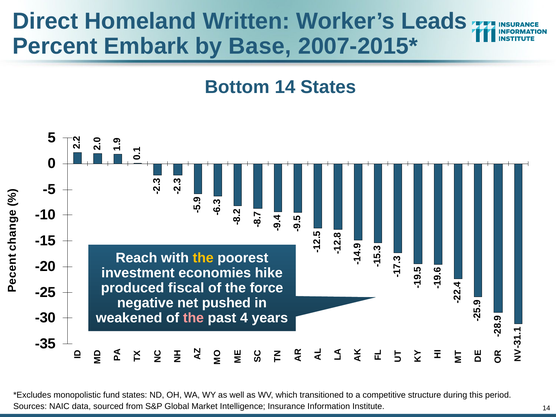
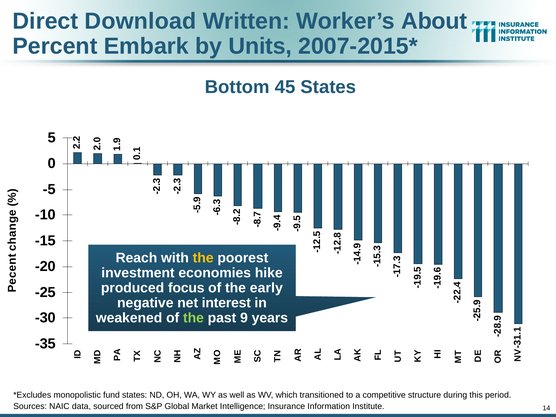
Homeland: Homeland -> Download
Leads: Leads -> About
Base: Base -> Units
Bottom 14: 14 -> 45
fiscal: fiscal -> focus
force: force -> early
pushed: pushed -> interest
the at (193, 318) colour: pink -> light green
past 4: 4 -> 9
